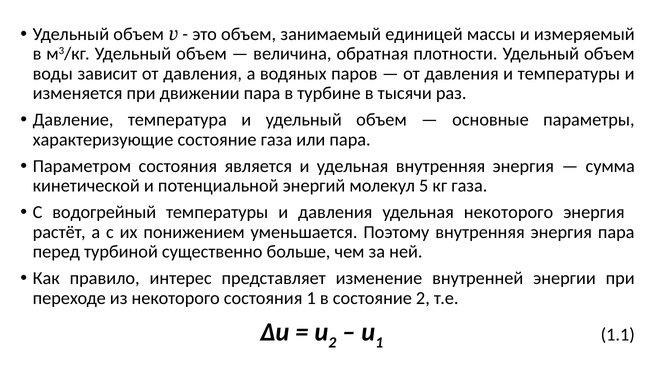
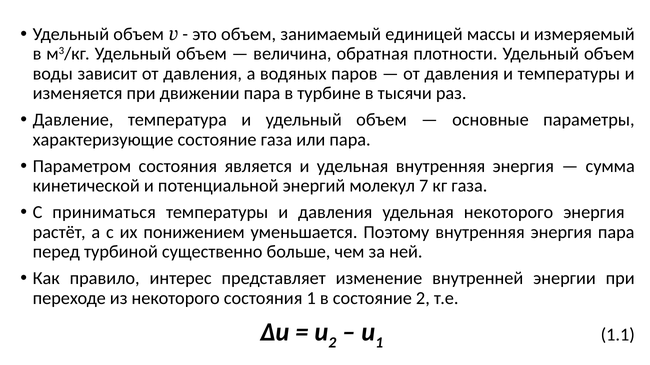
5: 5 -> 7
водогрейный: водогрейный -> приниматься
